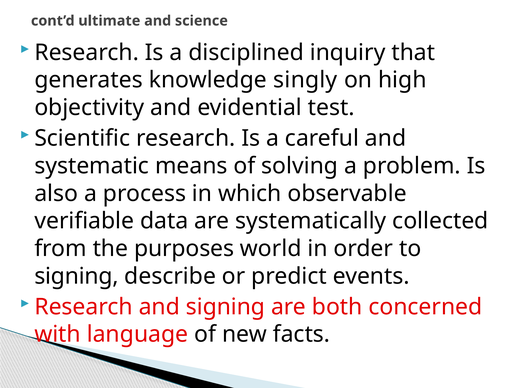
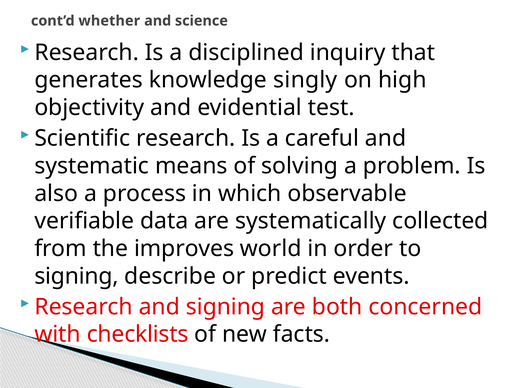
ultimate: ultimate -> whether
purposes: purposes -> improves
language: language -> checklists
